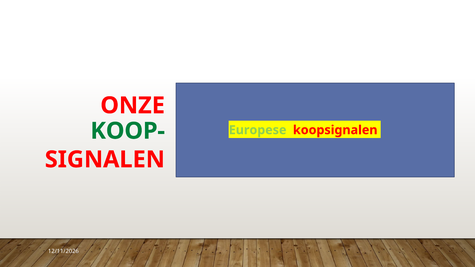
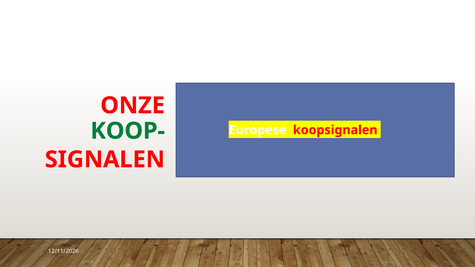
Europese colour: light green -> white
